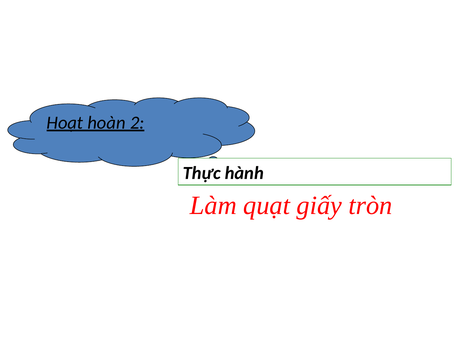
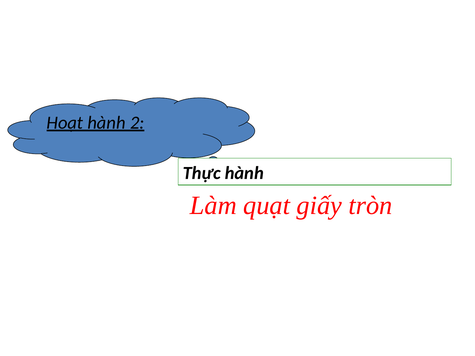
Hoạt hoàn: hoàn -> hành
